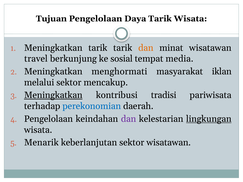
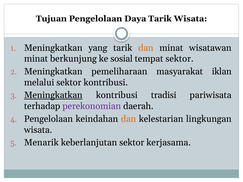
Meningkatkan tarik: tarik -> yang
travel at (36, 59): travel -> minat
tempat media: media -> sektor
menghormati: menghormati -> pemeliharaan
sektor mencakup: mencakup -> kontribusi
perekonomian colour: blue -> purple
dan at (129, 119) colour: purple -> orange
lingkungan underline: present -> none
sektor wisatawan: wisatawan -> kerjasama
